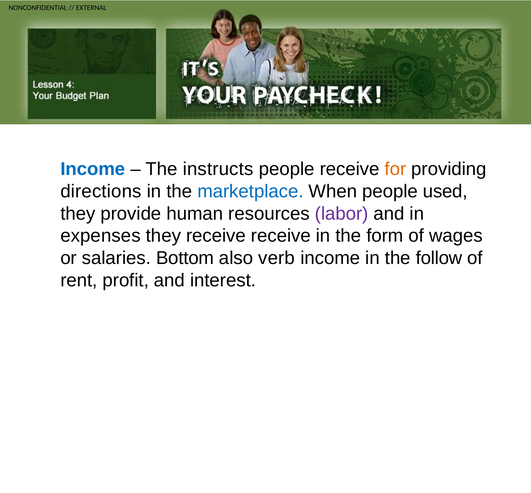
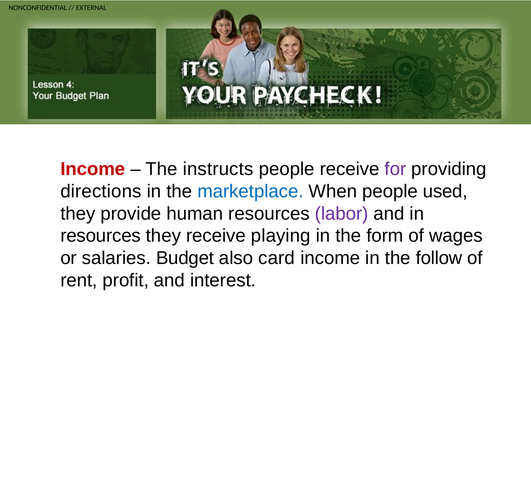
Income at (93, 169) colour: blue -> red
for colour: orange -> purple
expenses at (100, 236): expenses -> resources
receive receive: receive -> playing
Bottom: Bottom -> Budget
verb: verb -> card
